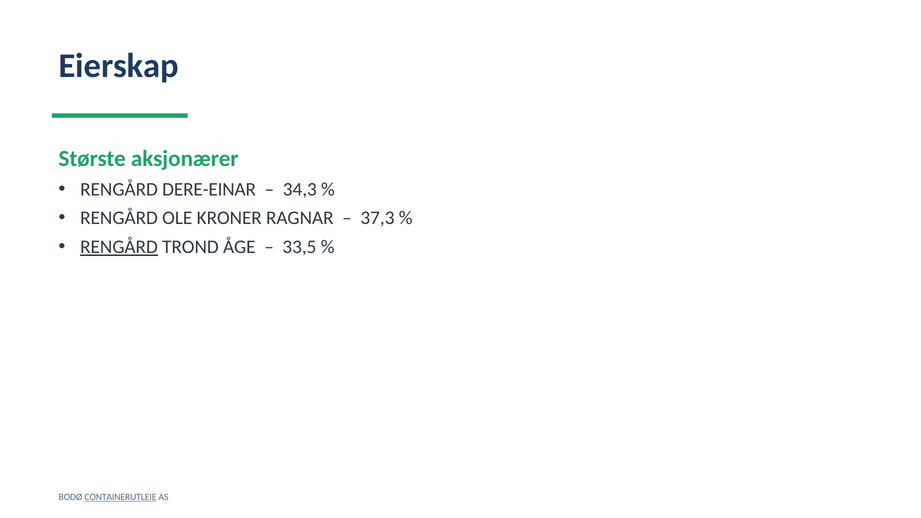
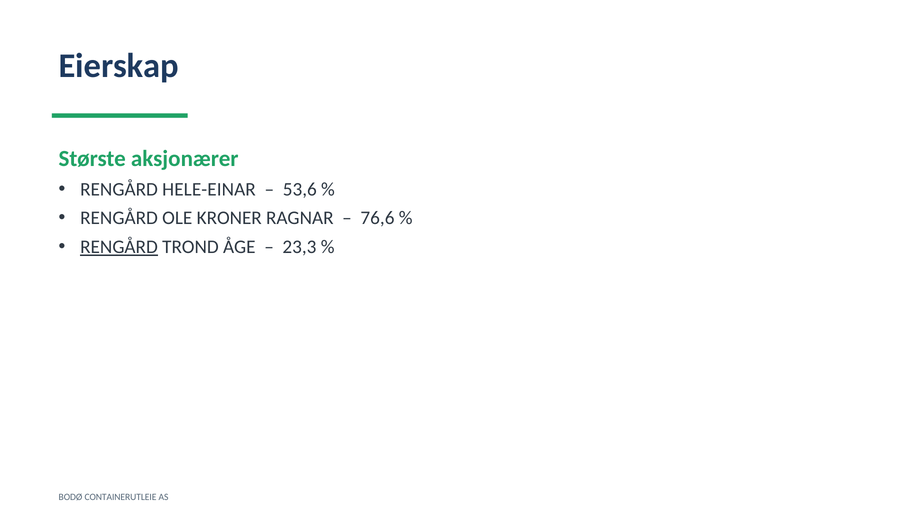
DERE-EINAR: DERE-EINAR -> HELE-EINAR
34,3: 34,3 -> 53,6
37,3: 37,3 -> 76,6
33,5: 33,5 -> 23,3
CONTAINERUTLEIE underline: present -> none
